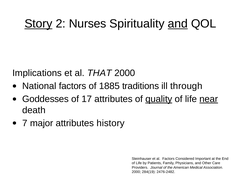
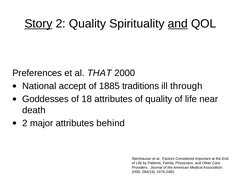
2 Nurses: Nurses -> Quality
Implications: Implications -> Preferences
National factors: factors -> accept
17: 17 -> 18
quality at (159, 99) underline: present -> none
near underline: present -> none
7 at (25, 123): 7 -> 2
history: history -> behind
